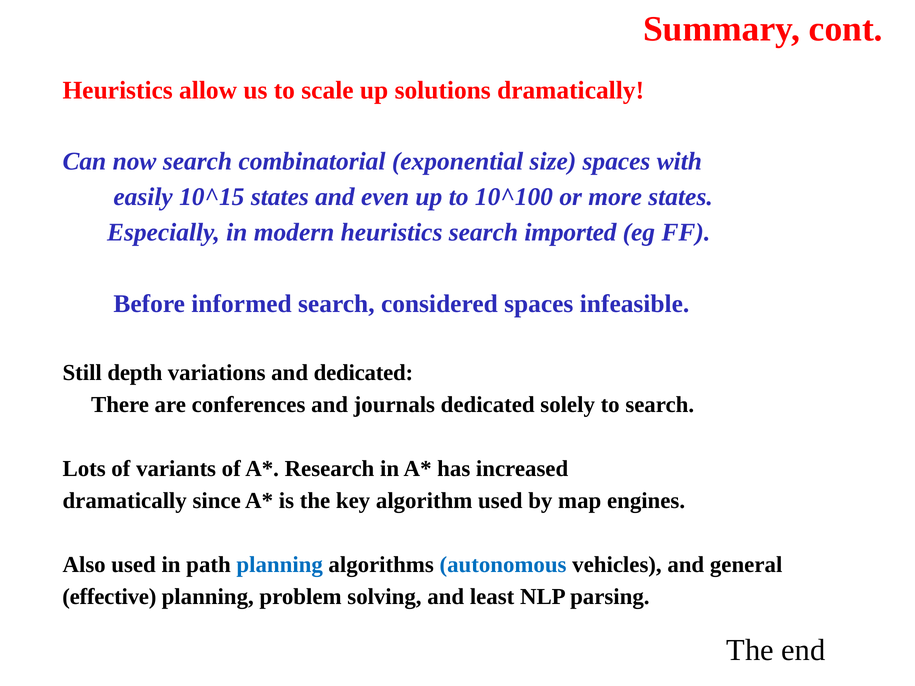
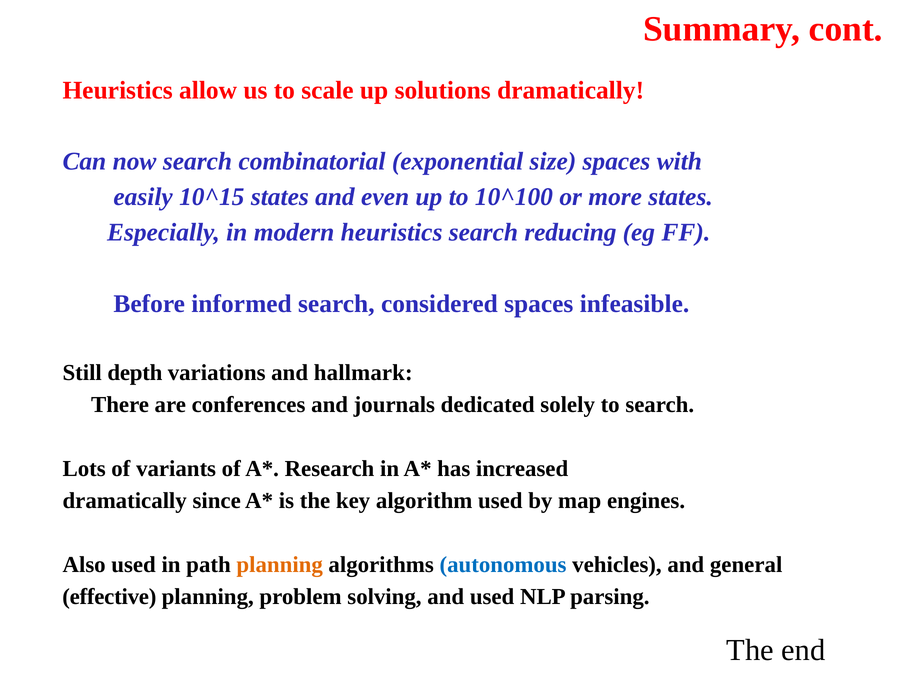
imported: imported -> reducing
and dedicated: dedicated -> hallmark
planning at (280, 565) colour: blue -> orange
and least: least -> used
